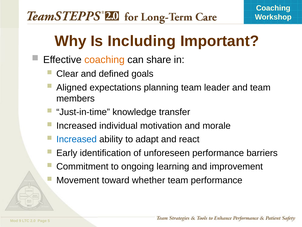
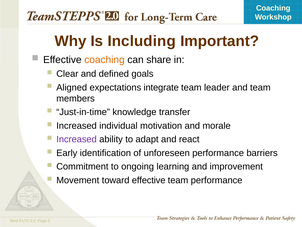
planning: planning -> integrate
Increased at (77, 139) colour: blue -> purple
toward whether: whether -> effective
